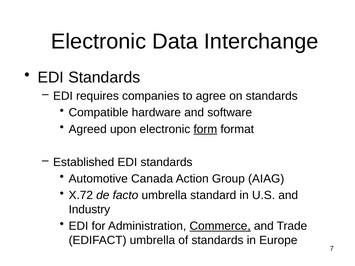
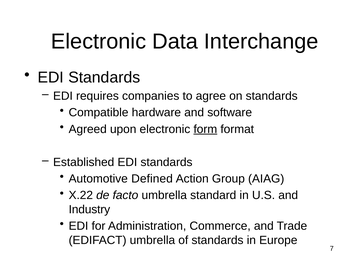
Canada: Canada -> Defined
X.72: X.72 -> X.22
Commerce underline: present -> none
